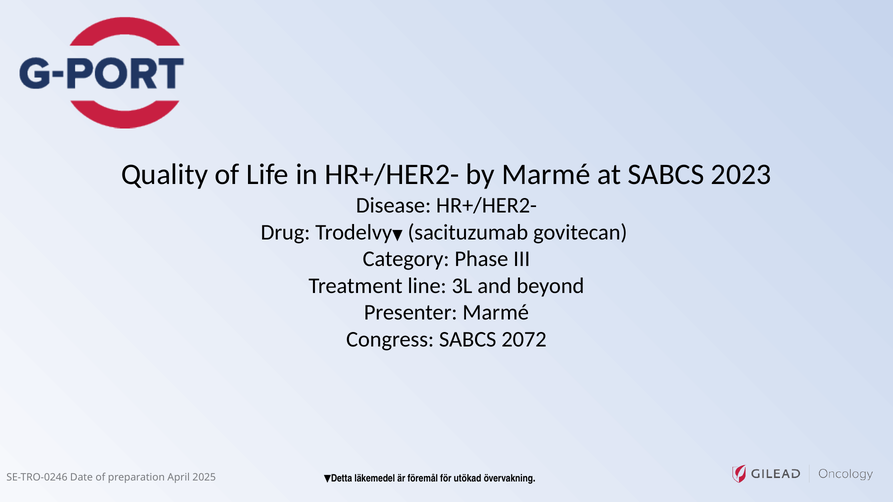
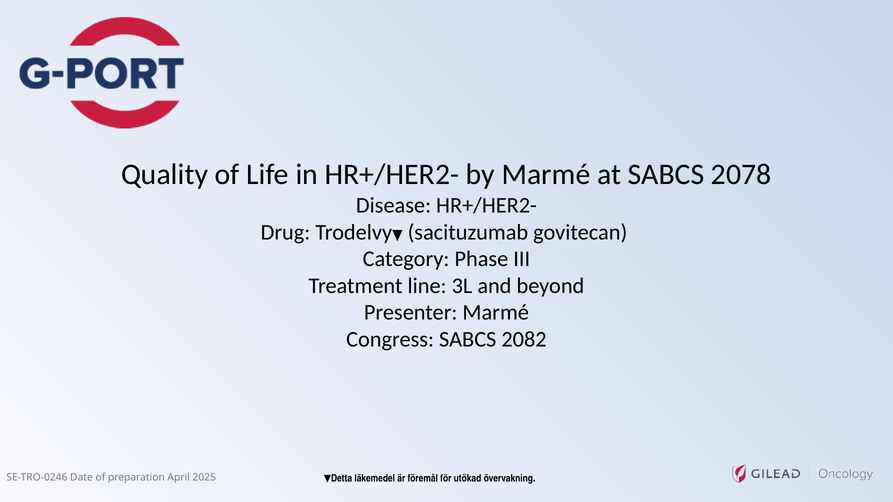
2023: 2023 -> 2078
2072: 2072 -> 2082
